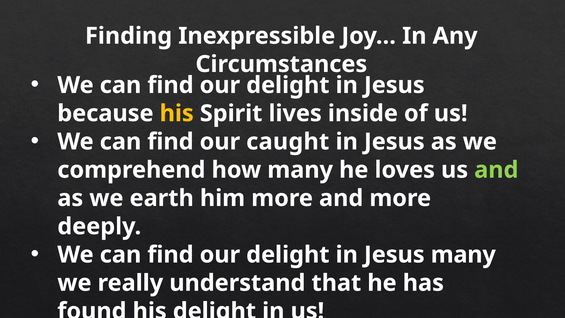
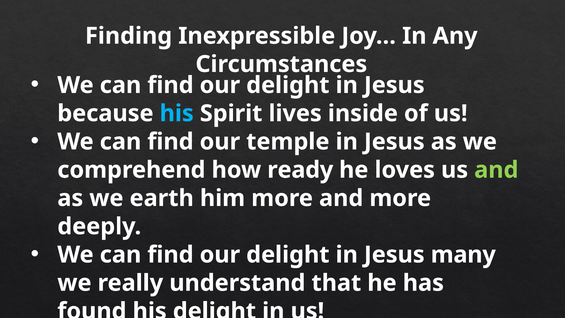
his at (177, 113) colour: yellow -> light blue
caught: caught -> temple
how many: many -> ready
